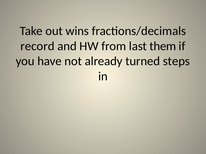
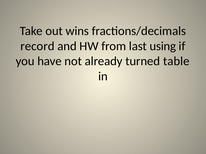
them: them -> using
steps: steps -> table
